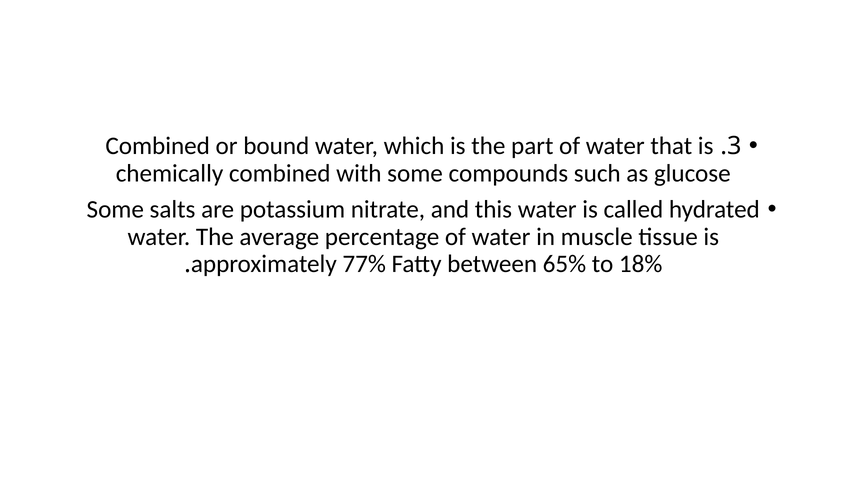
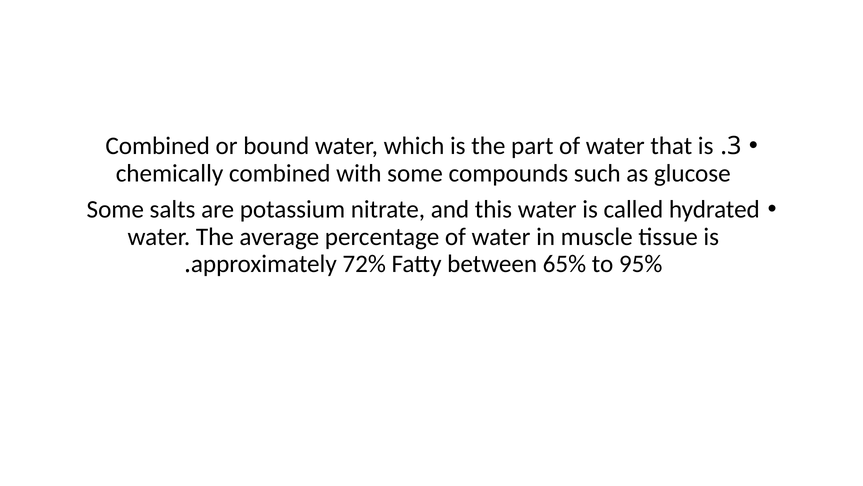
77%: 77% -> 72%
18%: 18% -> 95%
